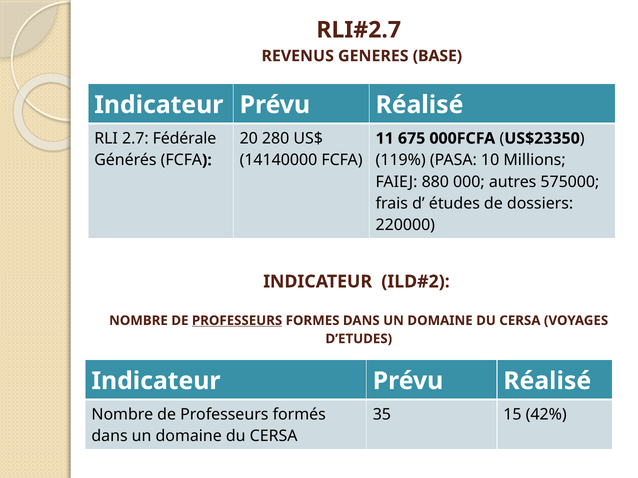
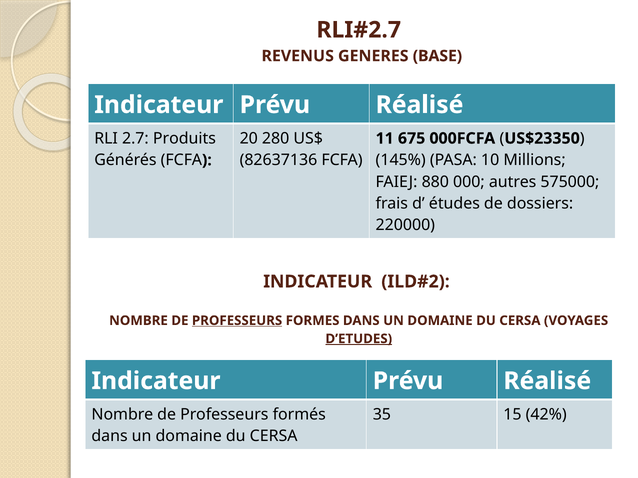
Fédérale: Fédérale -> Produits
14140000: 14140000 -> 82637136
119%: 119% -> 145%
D’ETUDES underline: none -> present
